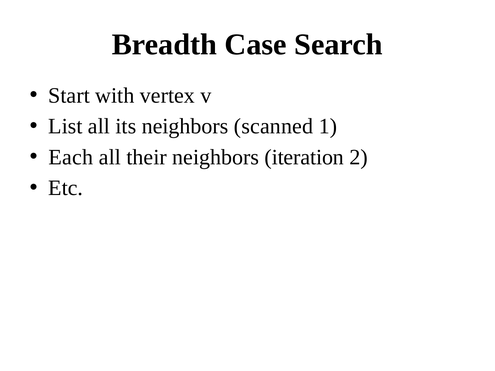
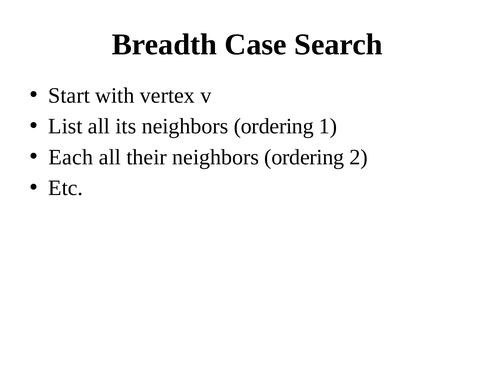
its neighbors scanned: scanned -> ordering
their neighbors iteration: iteration -> ordering
